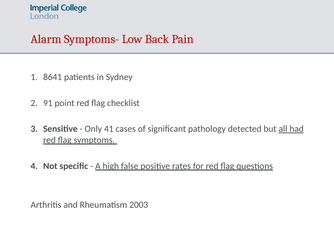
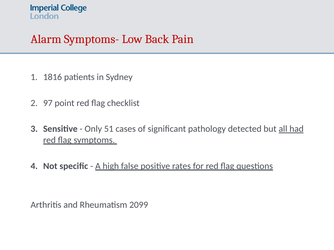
8641: 8641 -> 1816
91: 91 -> 97
41: 41 -> 51
2003: 2003 -> 2099
